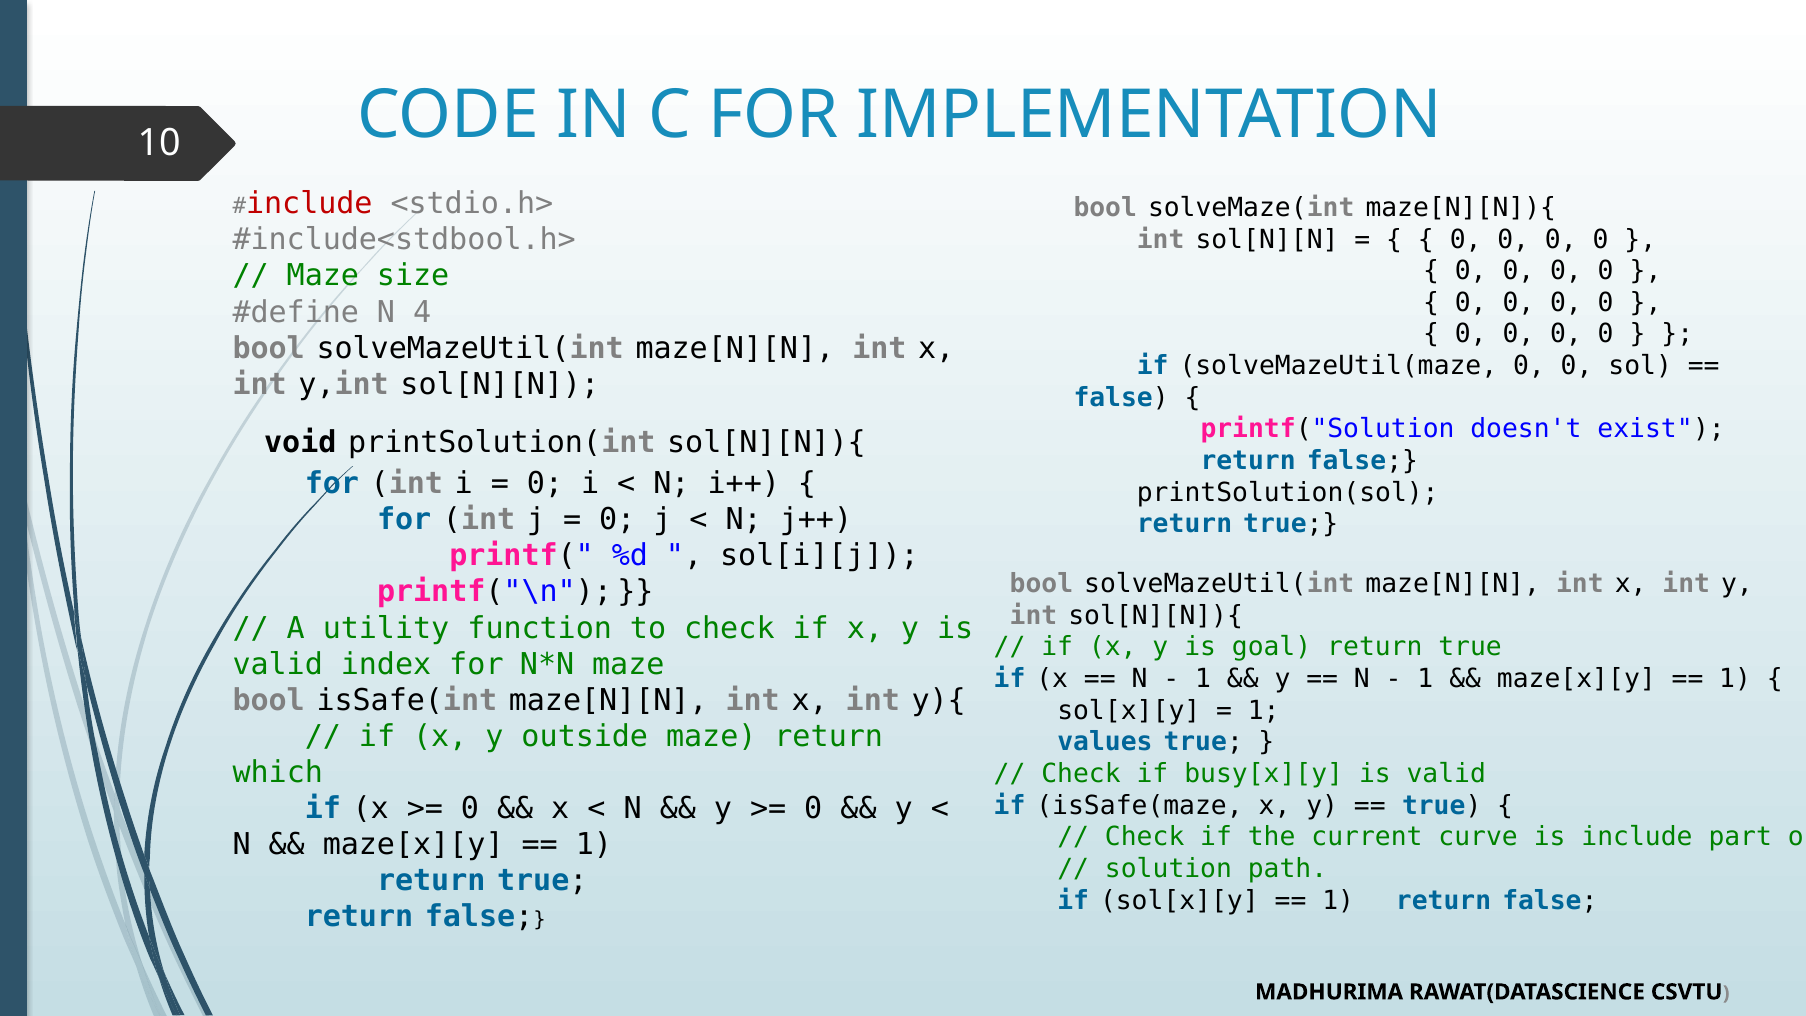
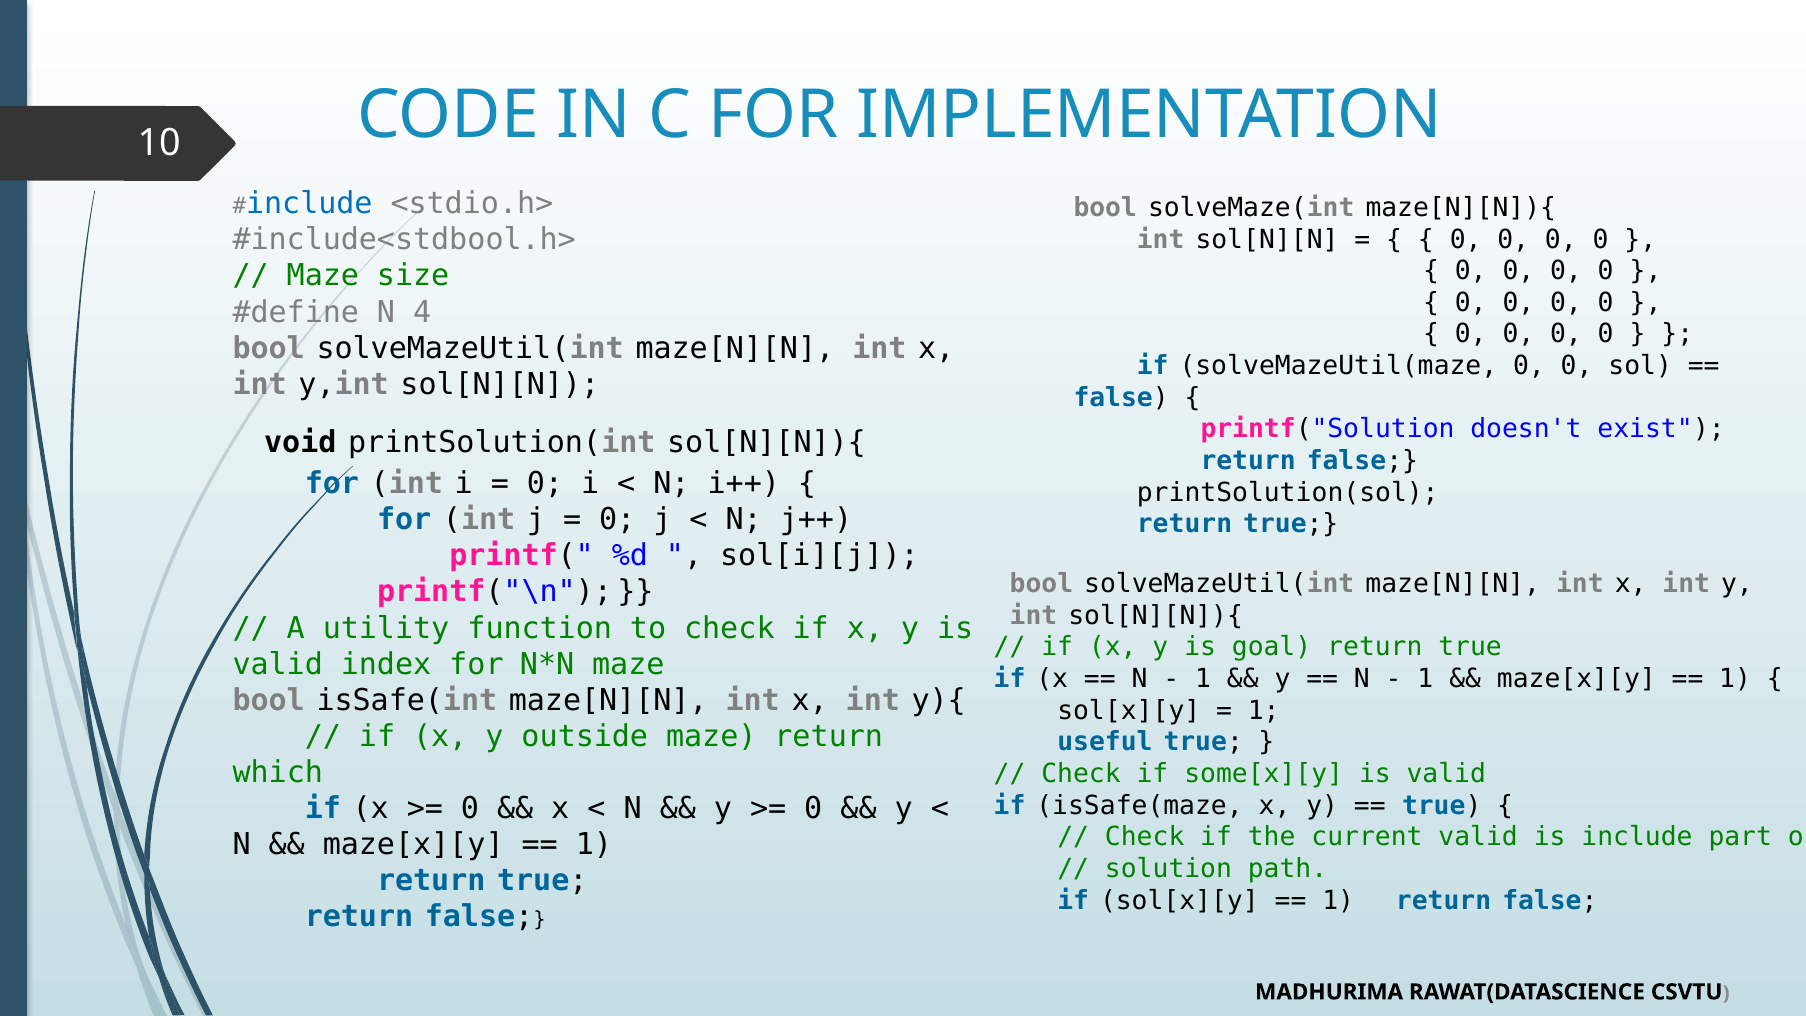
include at (309, 204) colour: red -> blue
values: values -> useful
busy[x][y: busy[x][y -> some[x][y
current curve: curve -> valid
